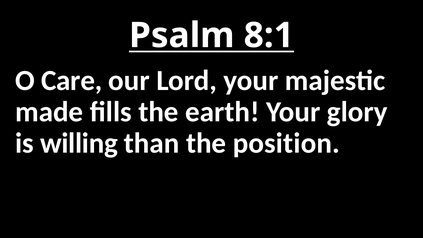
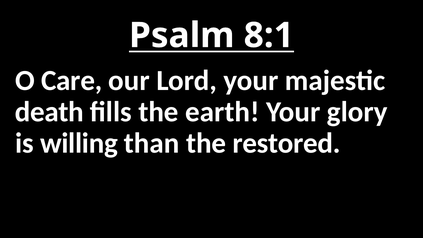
made: made -> death
position: position -> restored
